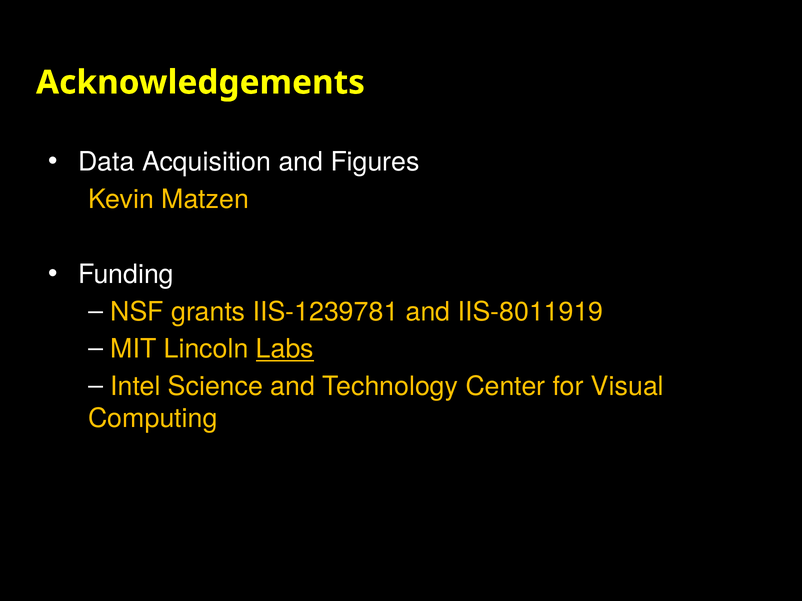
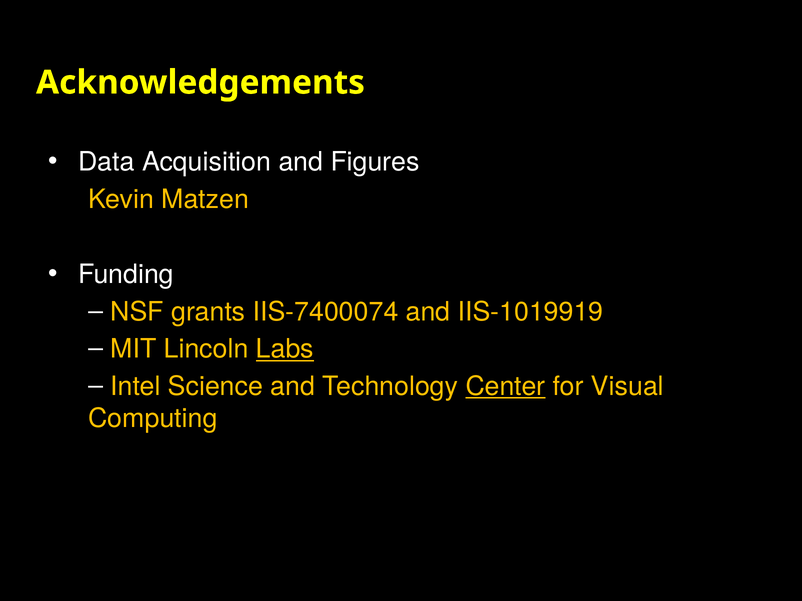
IIS-1239781: IIS-1239781 -> IIS-7400074
IIS-8011919: IIS-8011919 -> IIS-1019919
Center underline: none -> present
